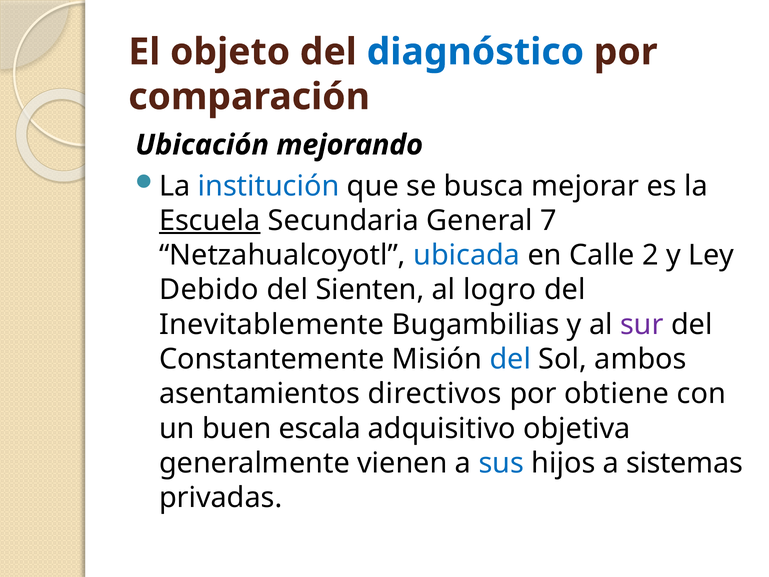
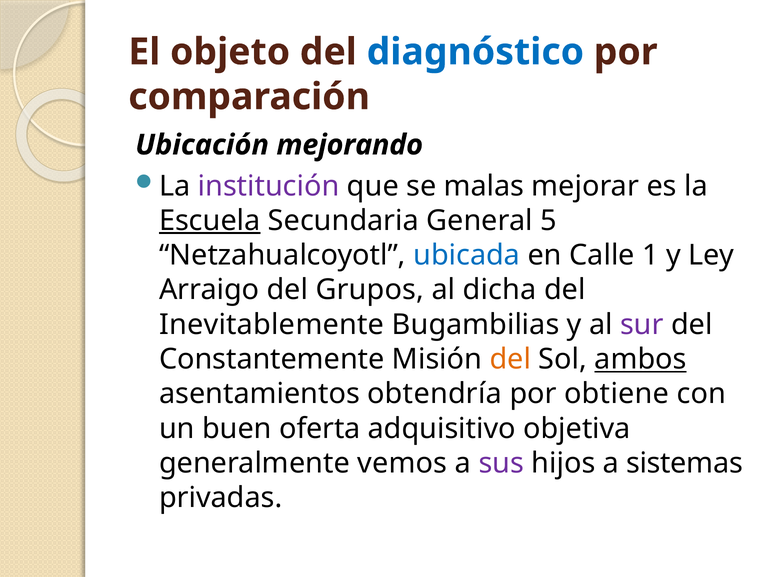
institución colour: blue -> purple
busca: busca -> malas
7: 7 -> 5
2: 2 -> 1
Debido: Debido -> Arraigo
Sienten: Sienten -> Grupos
logro: logro -> dicha
del at (510, 359) colour: blue -> orange
ambos underline: none -> present
directivos: directivos -> obtendría
escala: escala -> oferta
vienen: vienen -> vemos
sus colour: blue -> purple
